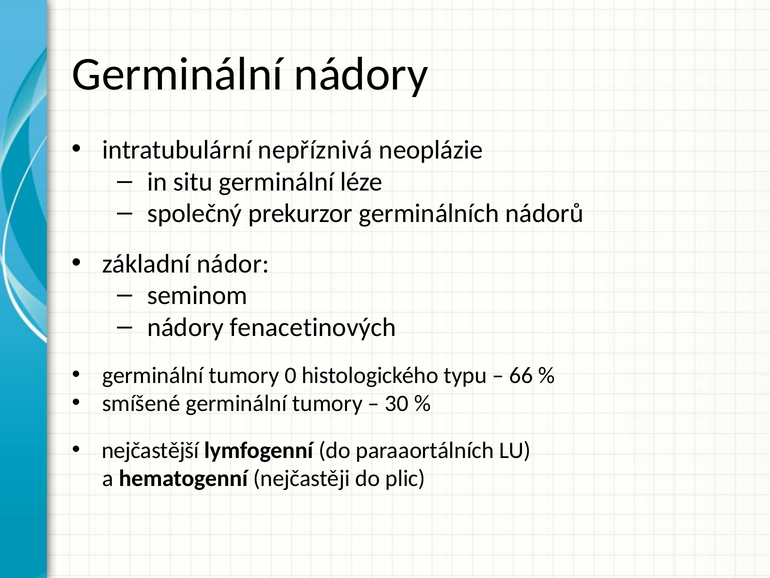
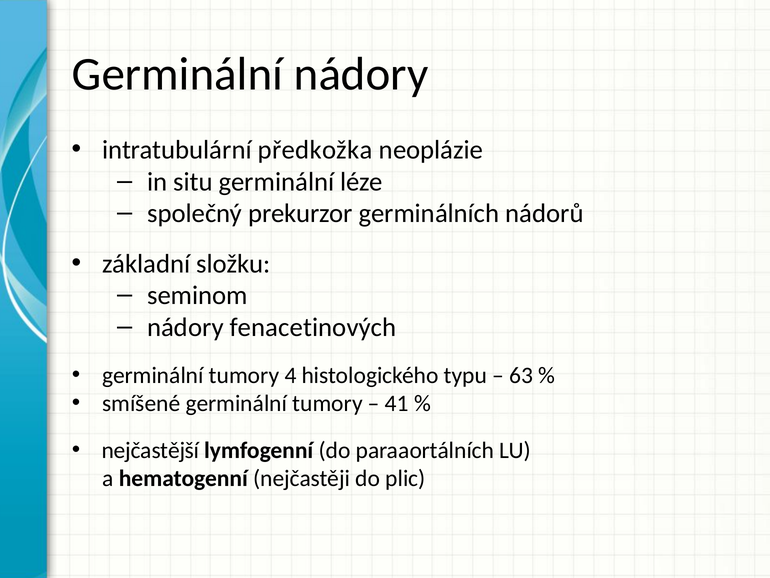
nepříznivá: nepříznivá -> předkožka
nádor: nádor -> složku
0: 0 -> 4
66: 66 -> 63
30: 30 -> 41
